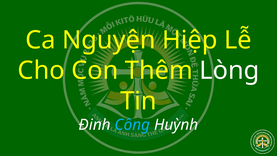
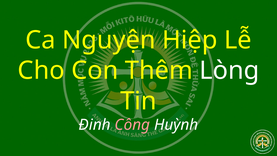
Công colour: light blue -> pink
